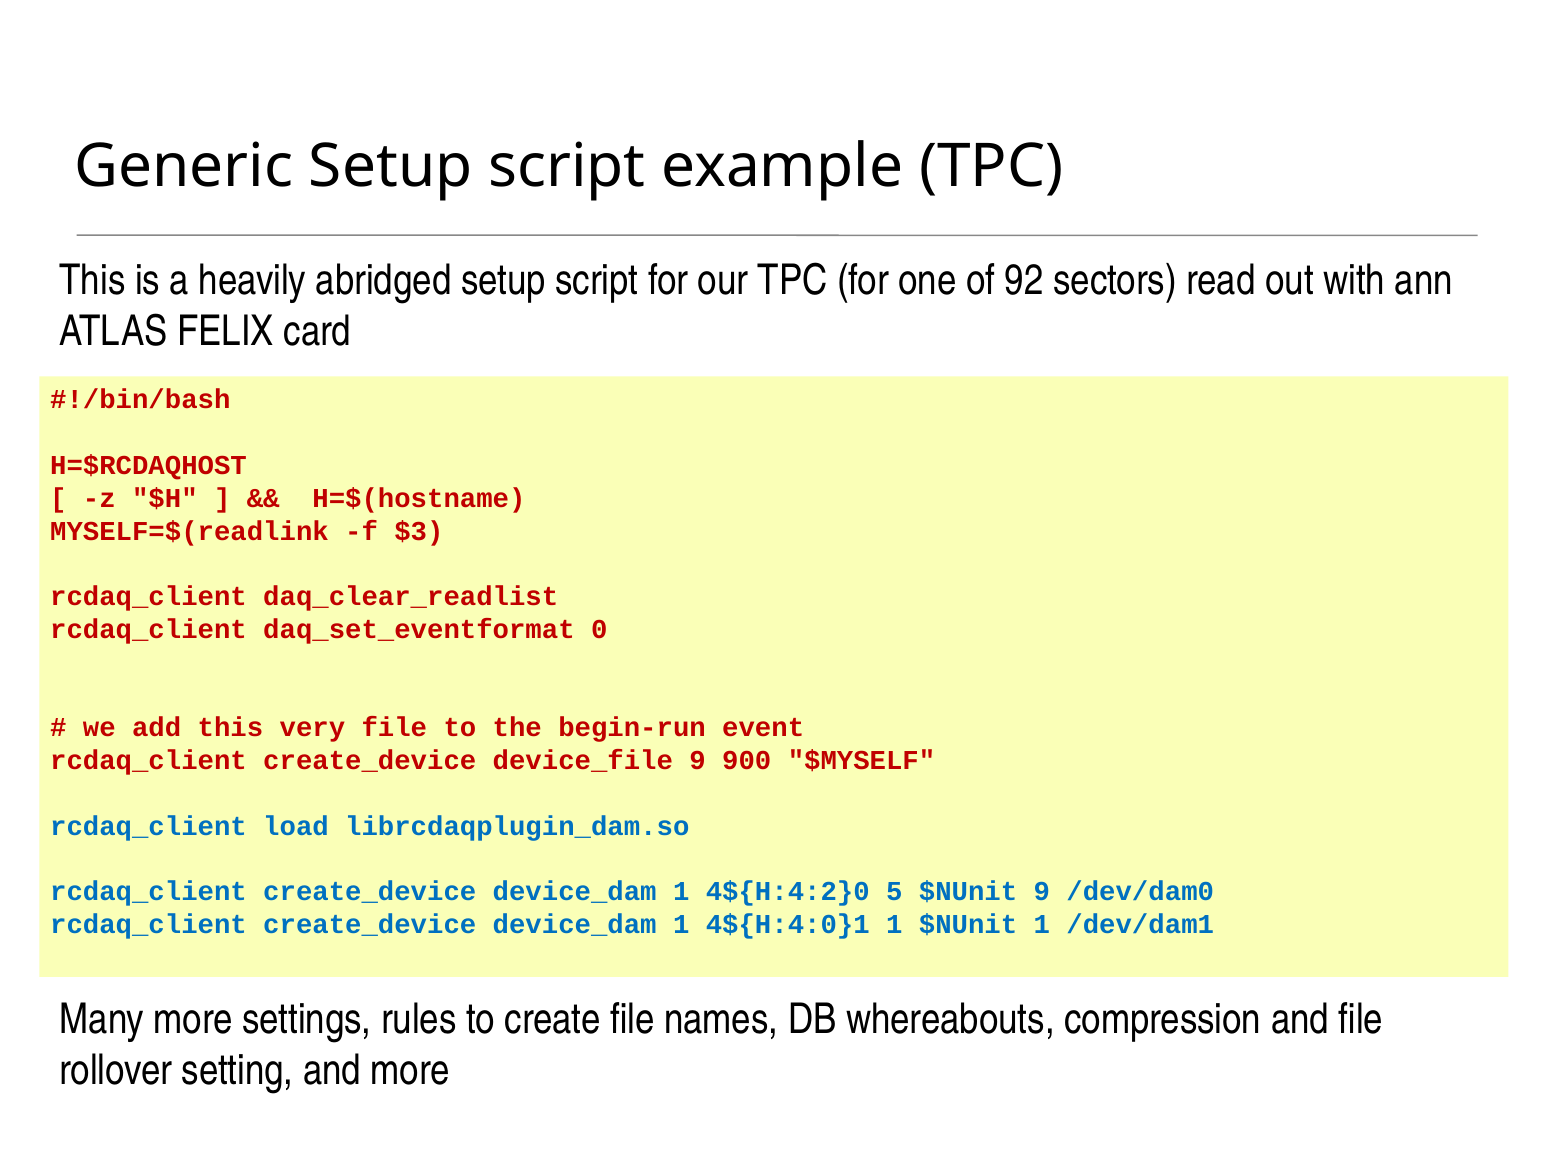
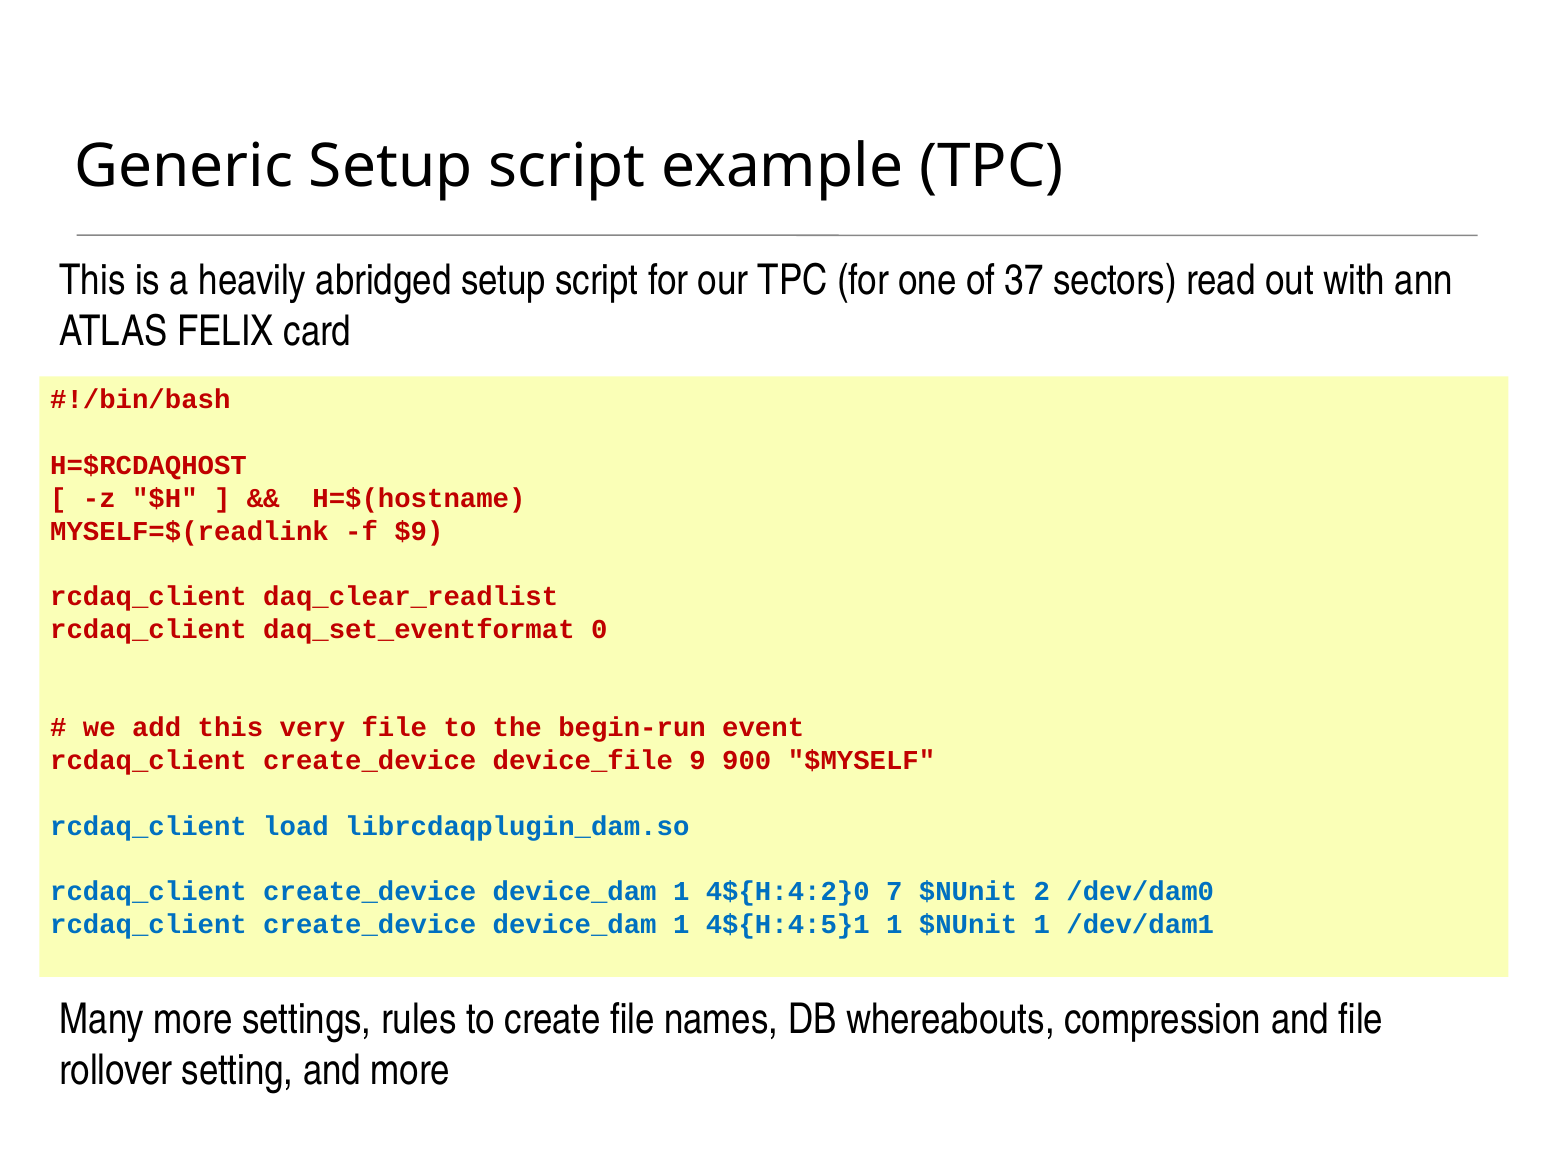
92: 92 -> 37
$3: $3 -> $9
5: 5 -> 7
$NUnit 9: 9 -> 2
4${H:4:0}1: 4${H:4:0}1 -> 4${H:4:5}1
